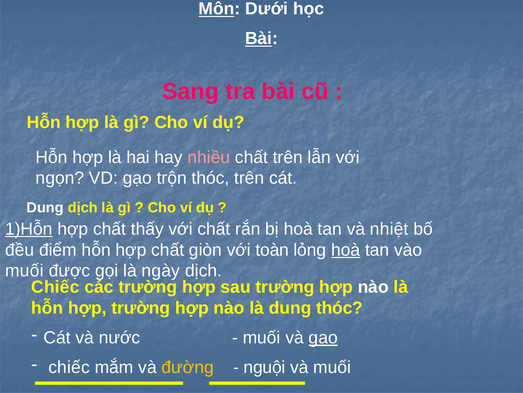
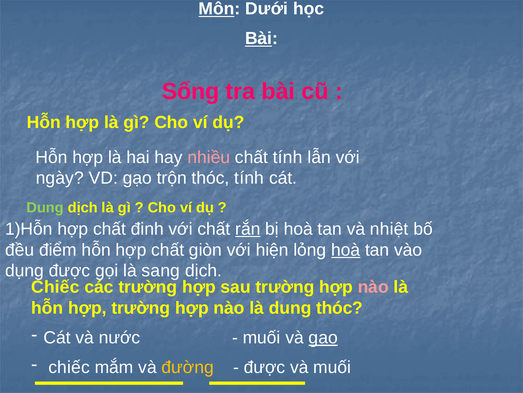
Sang: Sang -> Sống
chất trên: trên -> tính
ngọn: ngọn -> ngày
thóc trên: trên -> tính
Dung at (45, 207) colour: white -> light green
1)Hỗn underline: present -> none
thấy: thấy -> đinh
rắn underline: none -> present
toàn: toàn -> hiện
muối at (24, 270): muối -> dụng
ngày: ngày -> sang
nào at (373, 287) colour: white -> pink
nguội at (265, 367): nguội -> được
